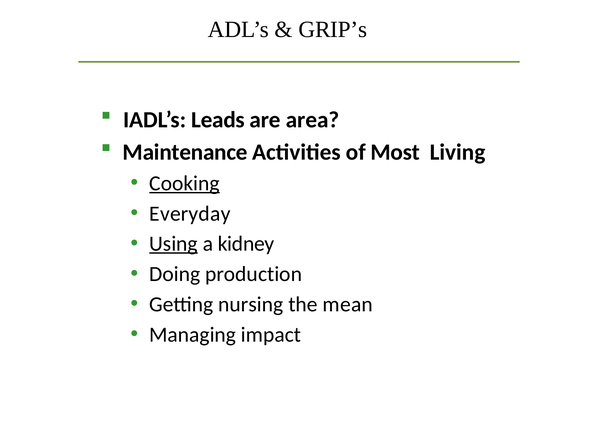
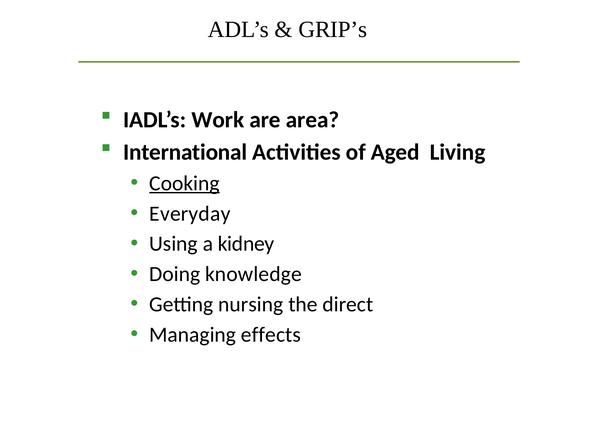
Leads: Leads -> Work
Maintenance: Maintenance -> International
Most: Most -> Aged
Using underline: present -> none
production: production -> knowledge
mean: mean -> direct
impact: impact -> effects
